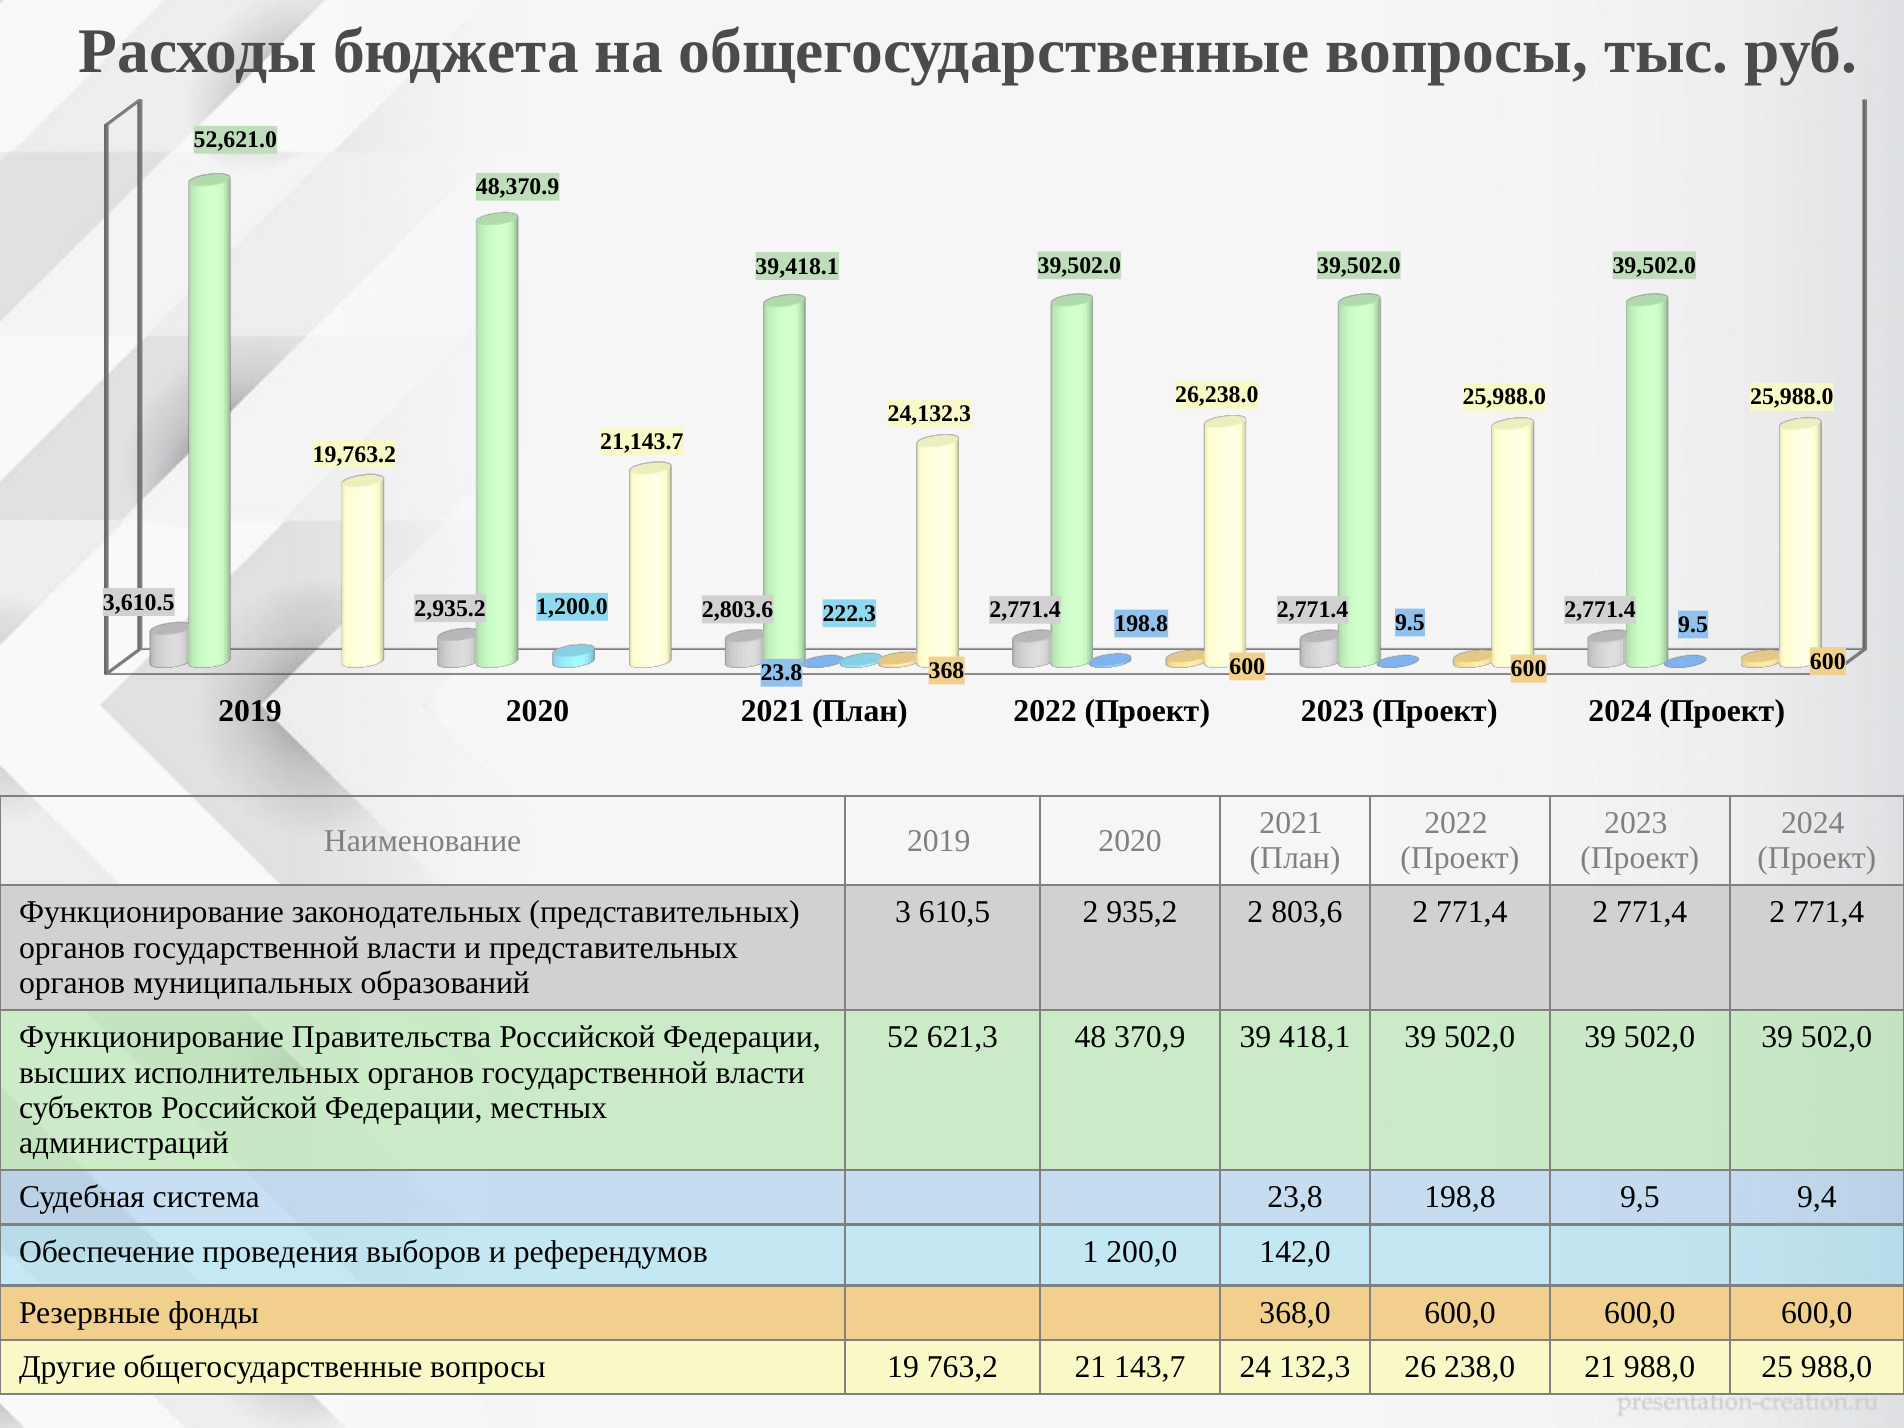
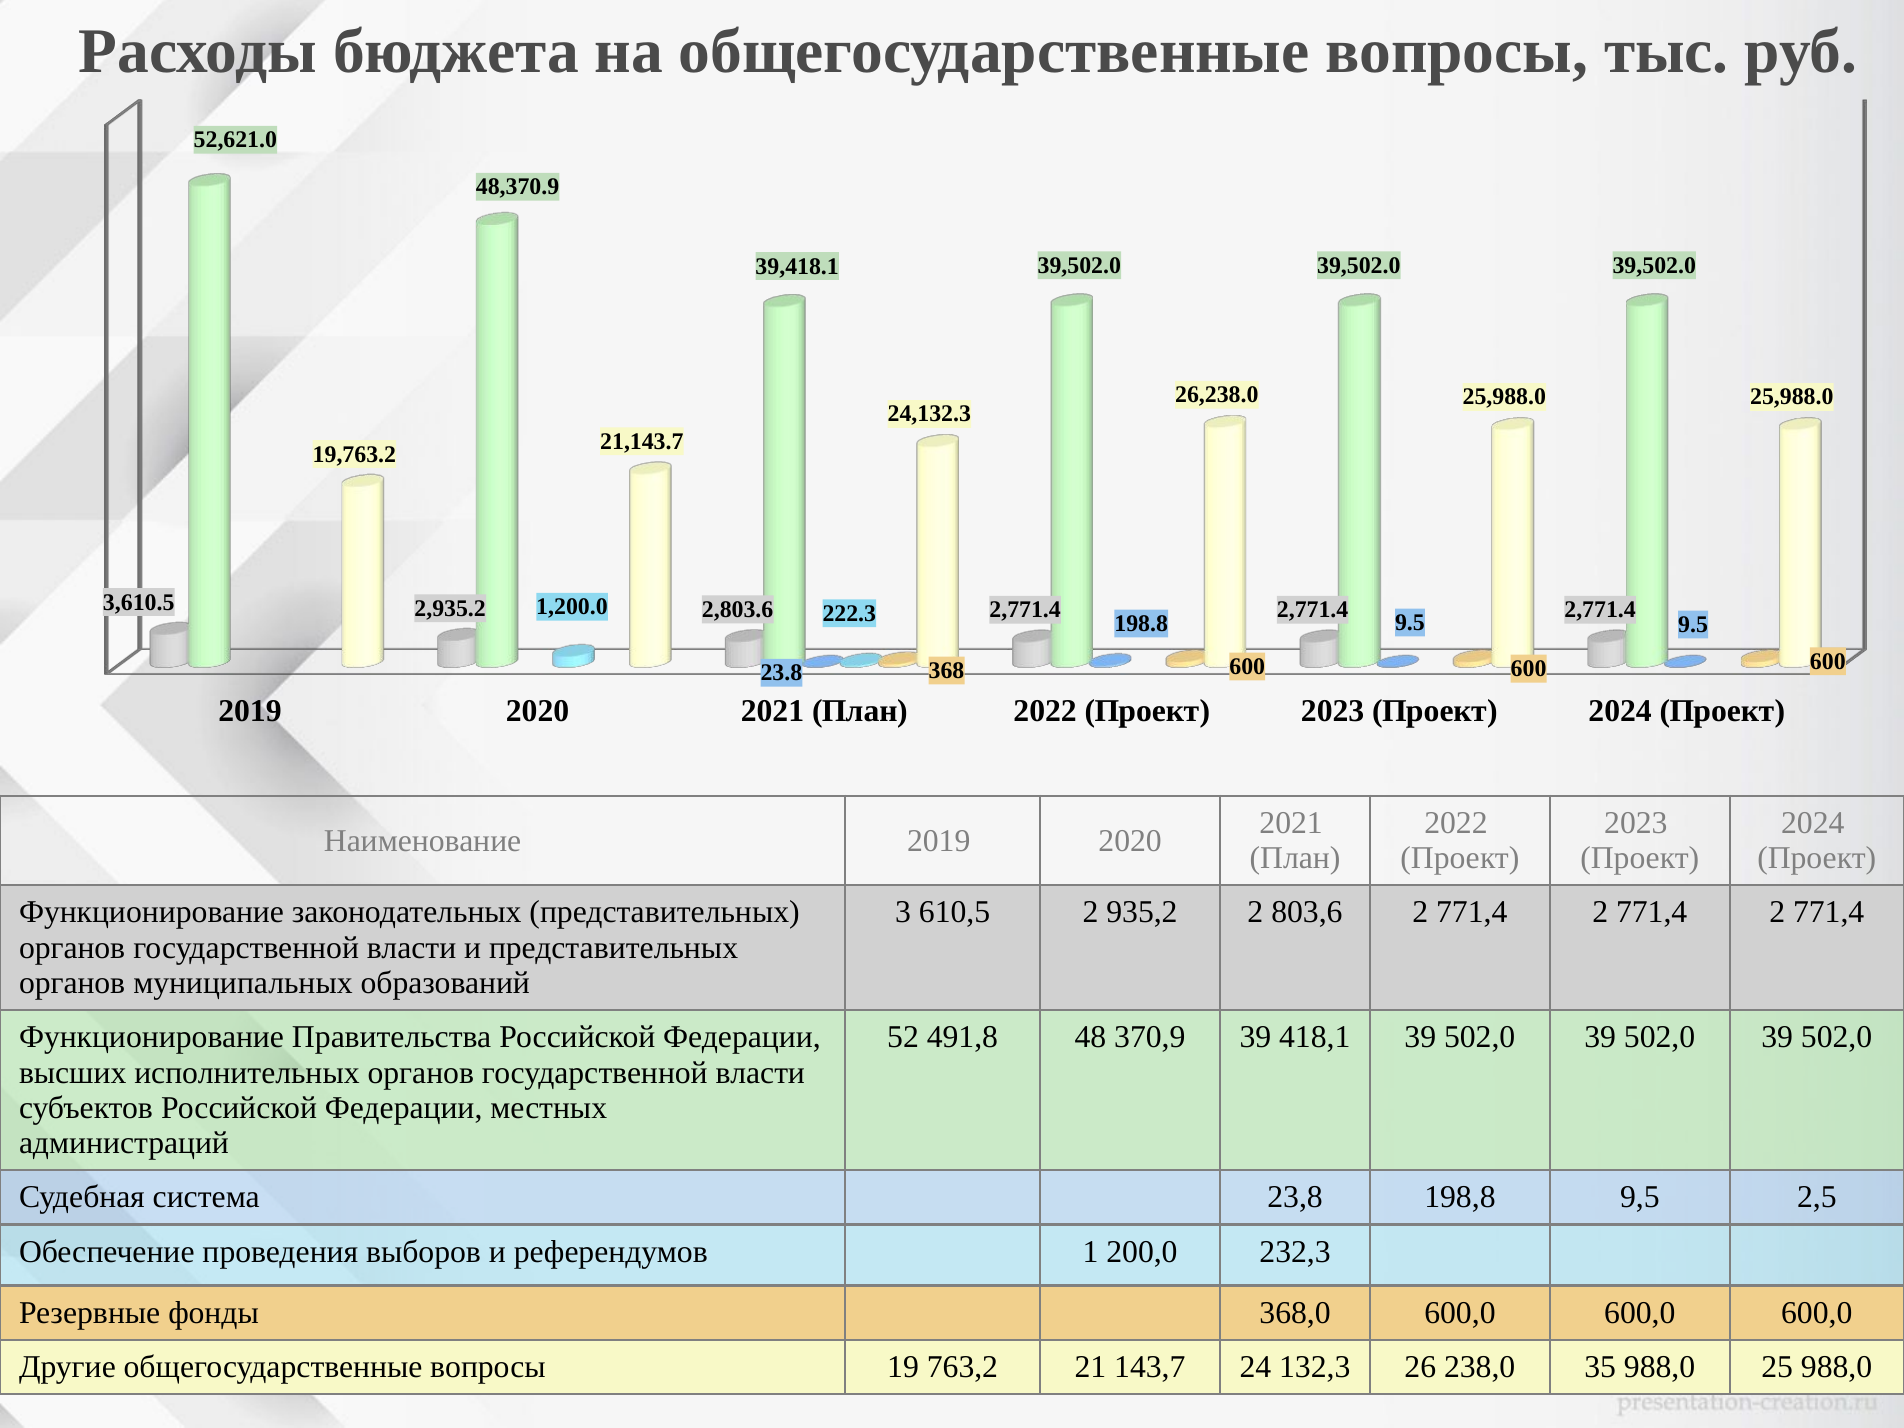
621,3: 621,3 -> 491,8
9,4: 9,4 -> 2,5
142,0: 142,0 -> 232,3
238,0 21: 21 -> 35
